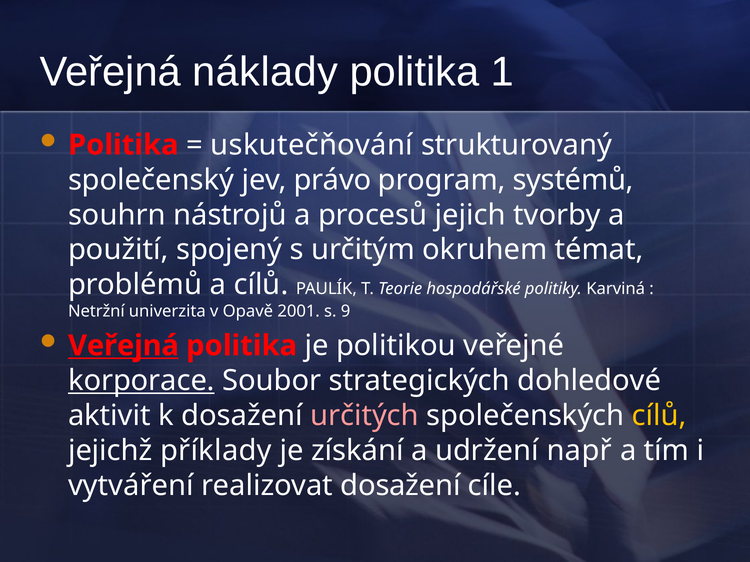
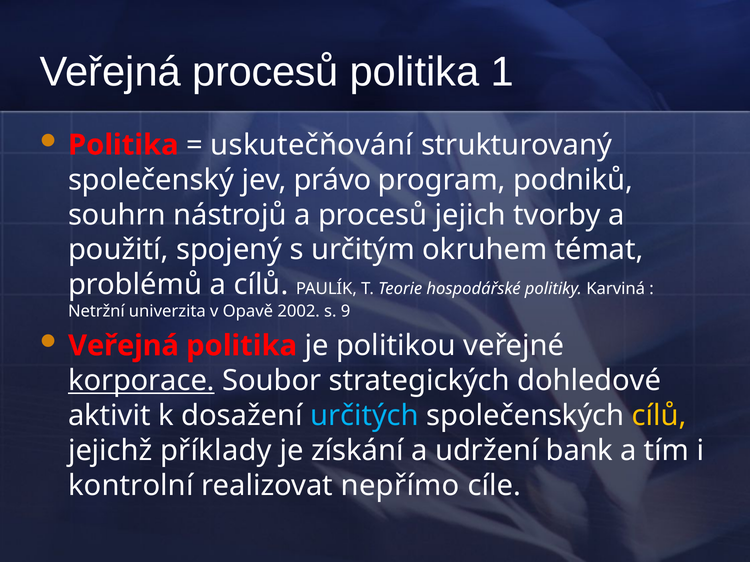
Veřejná náklady: náklady -> procesů
systémů: systémů -> podniků
2001: 2001 -> 2002
Veřejná at (123, 346) underline: present -> none
určitých colour: pink -> light blue
např: např -> bank
vytváření: vytváření -> kontrolní
realizovat dosažení: dosažení -> nepřímo
